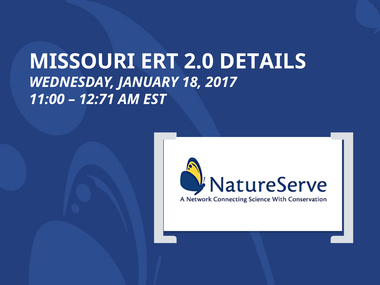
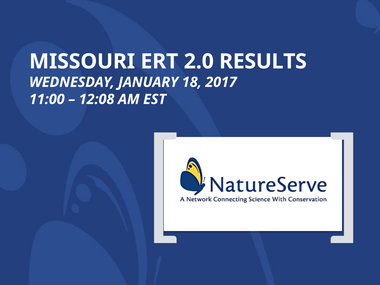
DETAILS: DETAILS -> RESULTS
12:71: 12:71 -> 12:08
